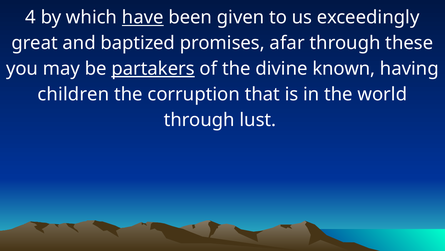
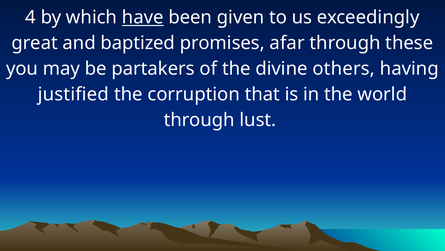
partakers underline: present -> none
known: known -> others
children: children -> justified
